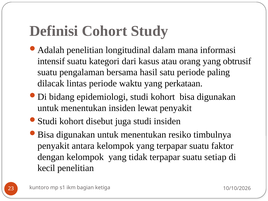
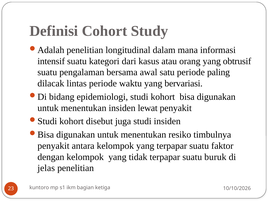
hasil: hasil -> awal
perkataan: perkataan -> bervariasi
setiap: setiap -> buruk
kecil: kecil -> jelas
